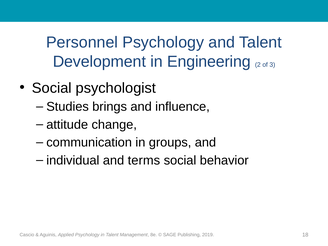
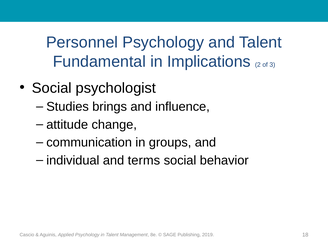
Development: Development -> Fundamental
Engineering: Engineering -> Implications
